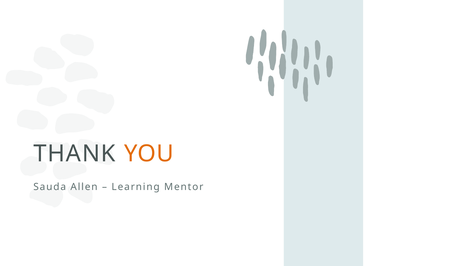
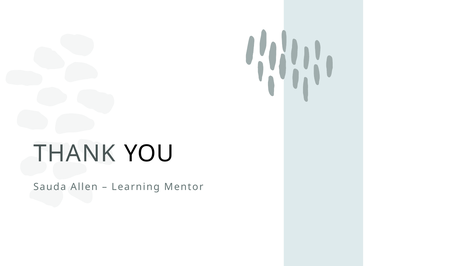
YOU colour: orange -> black
